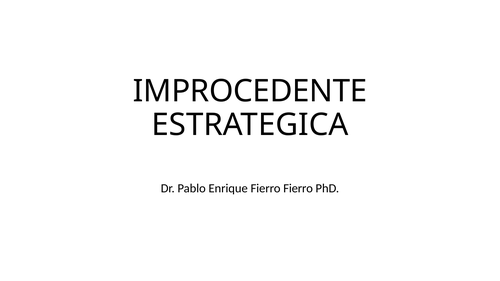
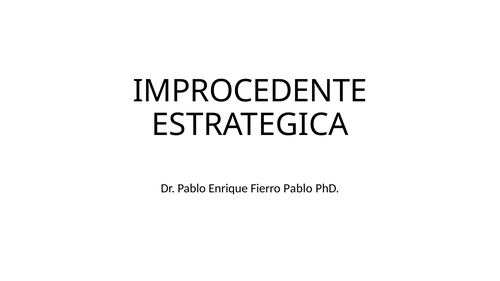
Fierro Fierro: Fierro -> Pablo
